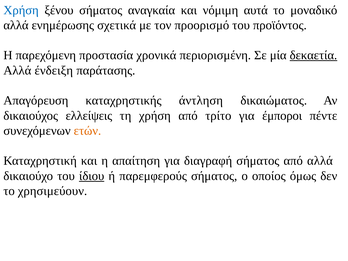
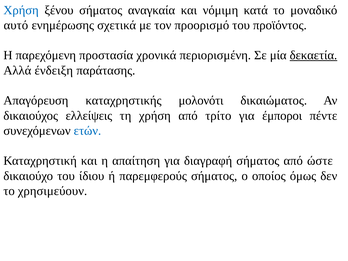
αυτά: αυτά -> κατά
αλλά at (16, 25): αλλά -> αυτό
άντληση: άντληση -> μολονότι
ετών colour: orange -> blue
από αλλά: αλλά -> ώστε
ίδιου underline: present -> none
